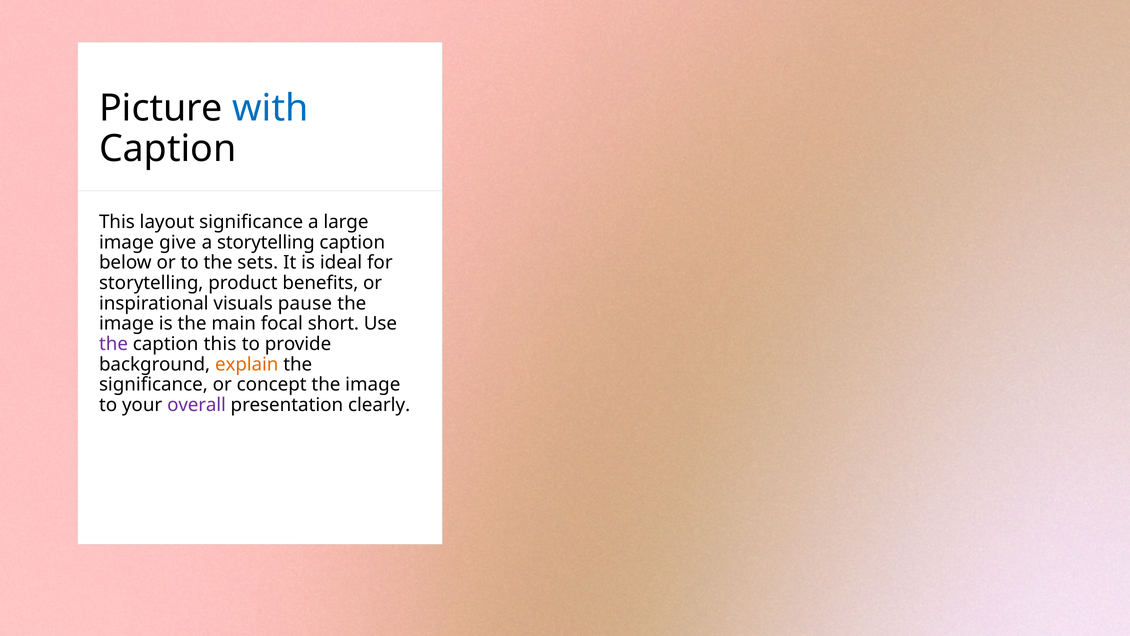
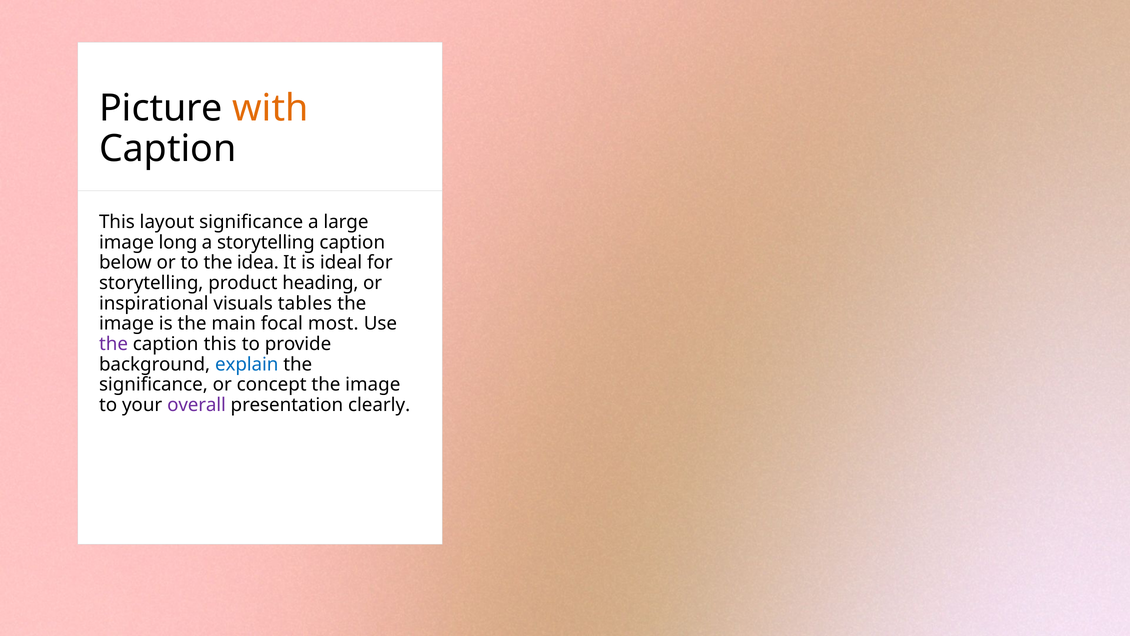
with colour: blue -> orange
give: give -> long
sets: sets -> idea
benefits: benefits -> heading
pause: pause -> tables
short: short -> most
explain colour: orange -> blue
